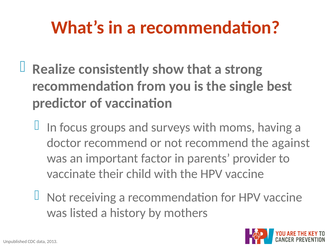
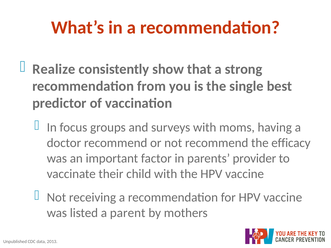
against: against -> efficacy
history: history -> parent
